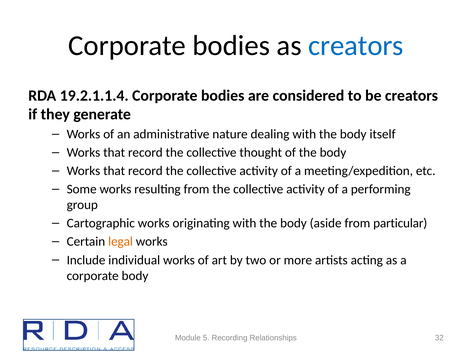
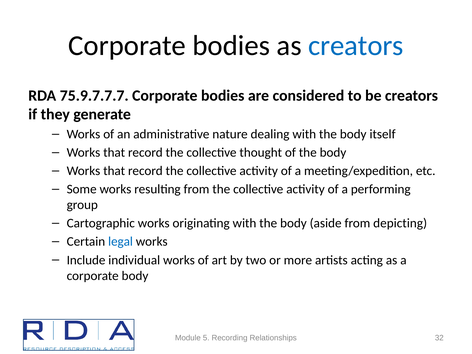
19.2.1.1.4: 19.2.1.1.4 -> 75.9.7.7.7
particular: particular -> depicting
legal colour: orange -> blue
